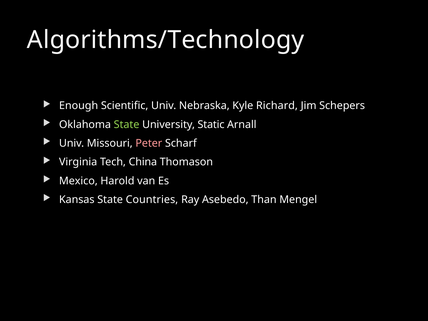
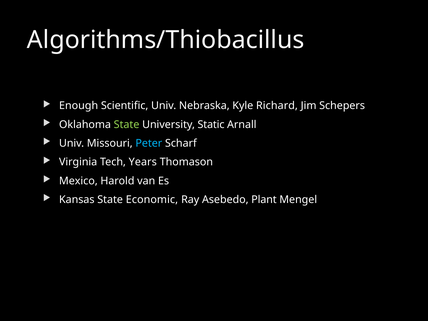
Algorithms/Technology: Algorithms/Technology -> Algorithms/Thiobacillus
Peter colour: pink -> light blue
China: China -> Years
Countries: Countries -> Economic
Than: Than -> Plant
